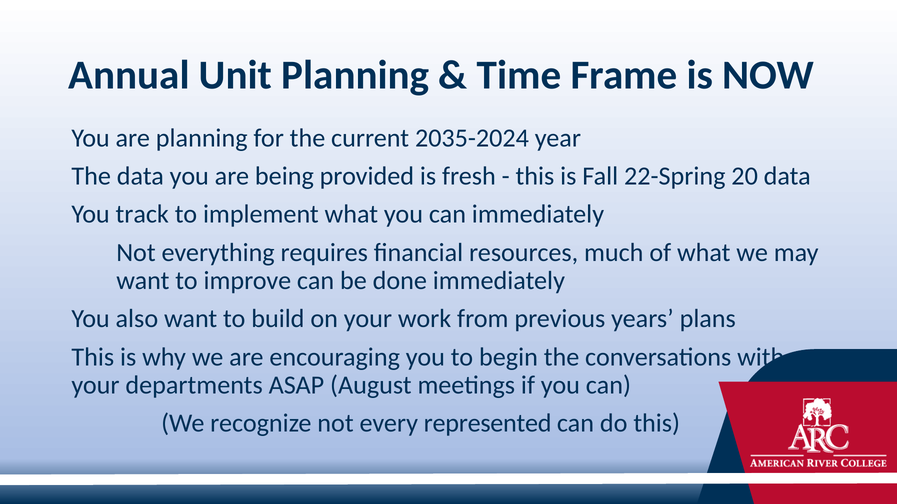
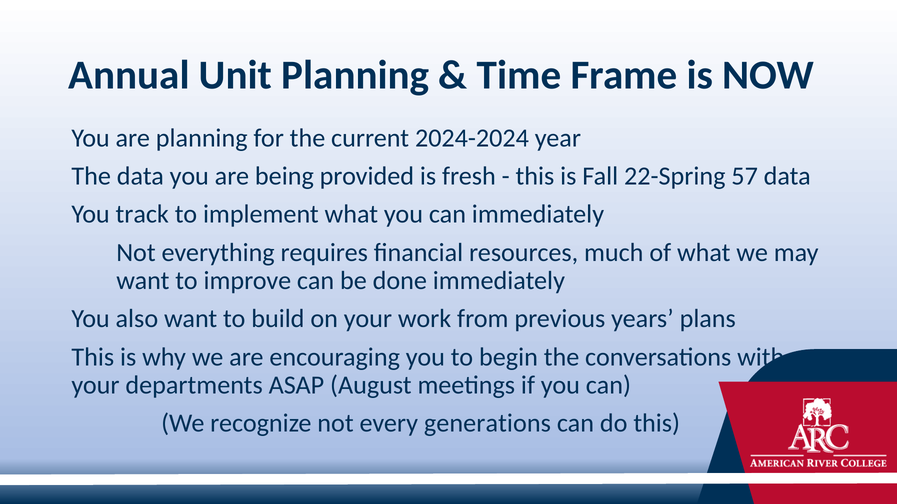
2035-2024: 2035-2024 -> 2024-2024
20: 20 -> 57
represented: represented -> generations
